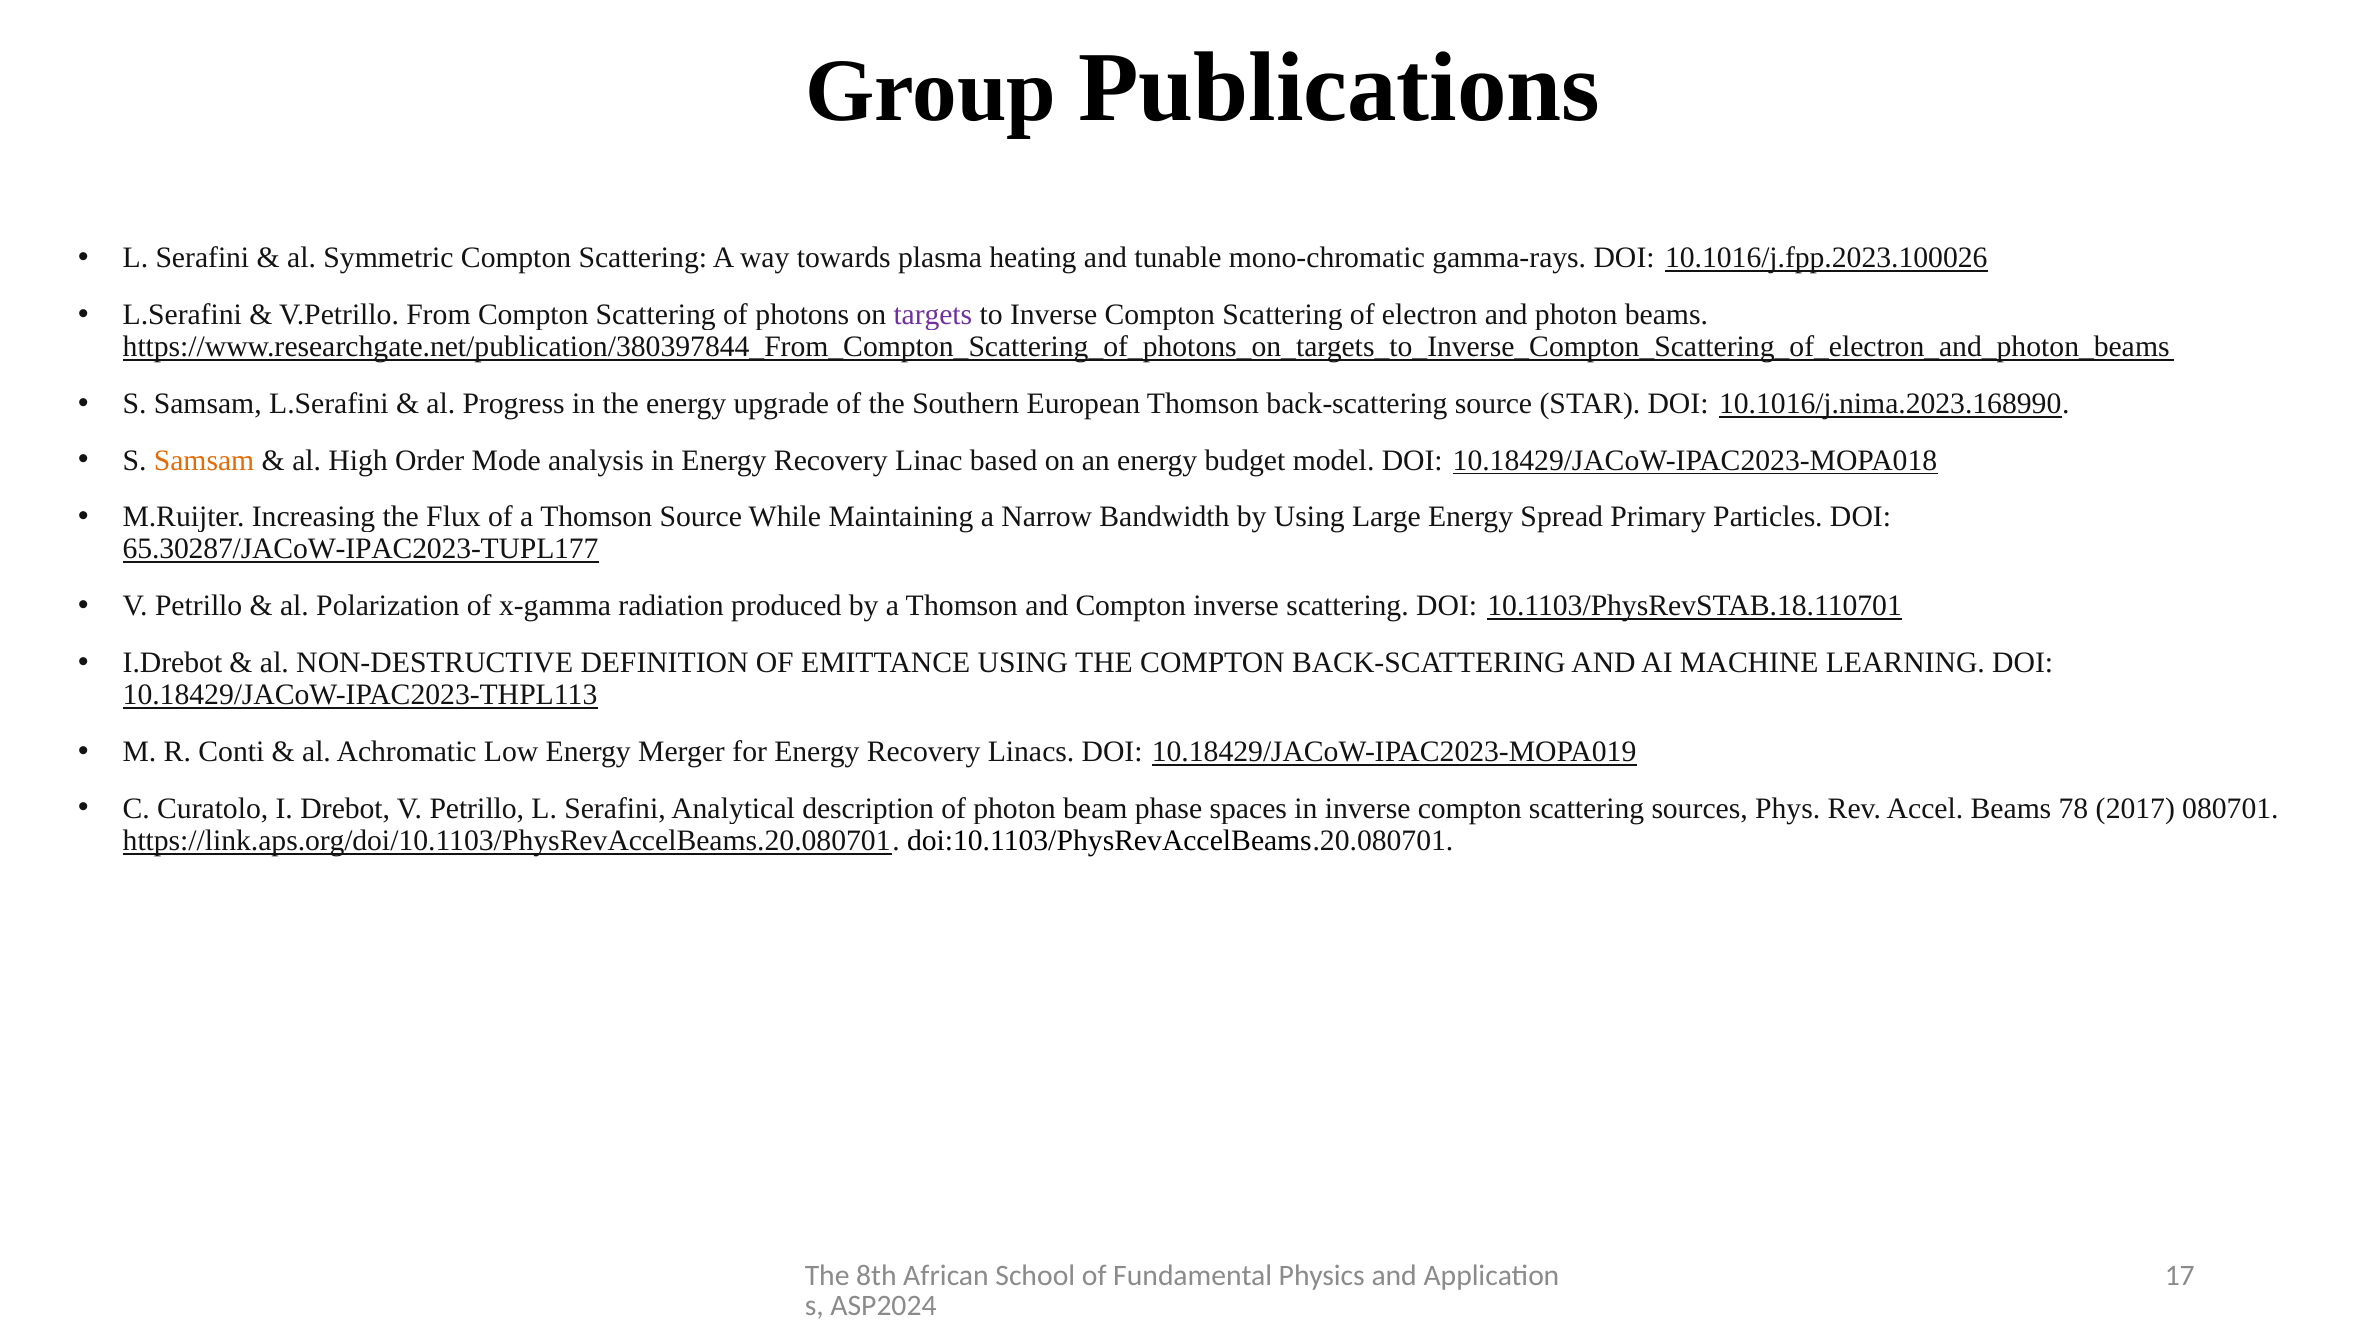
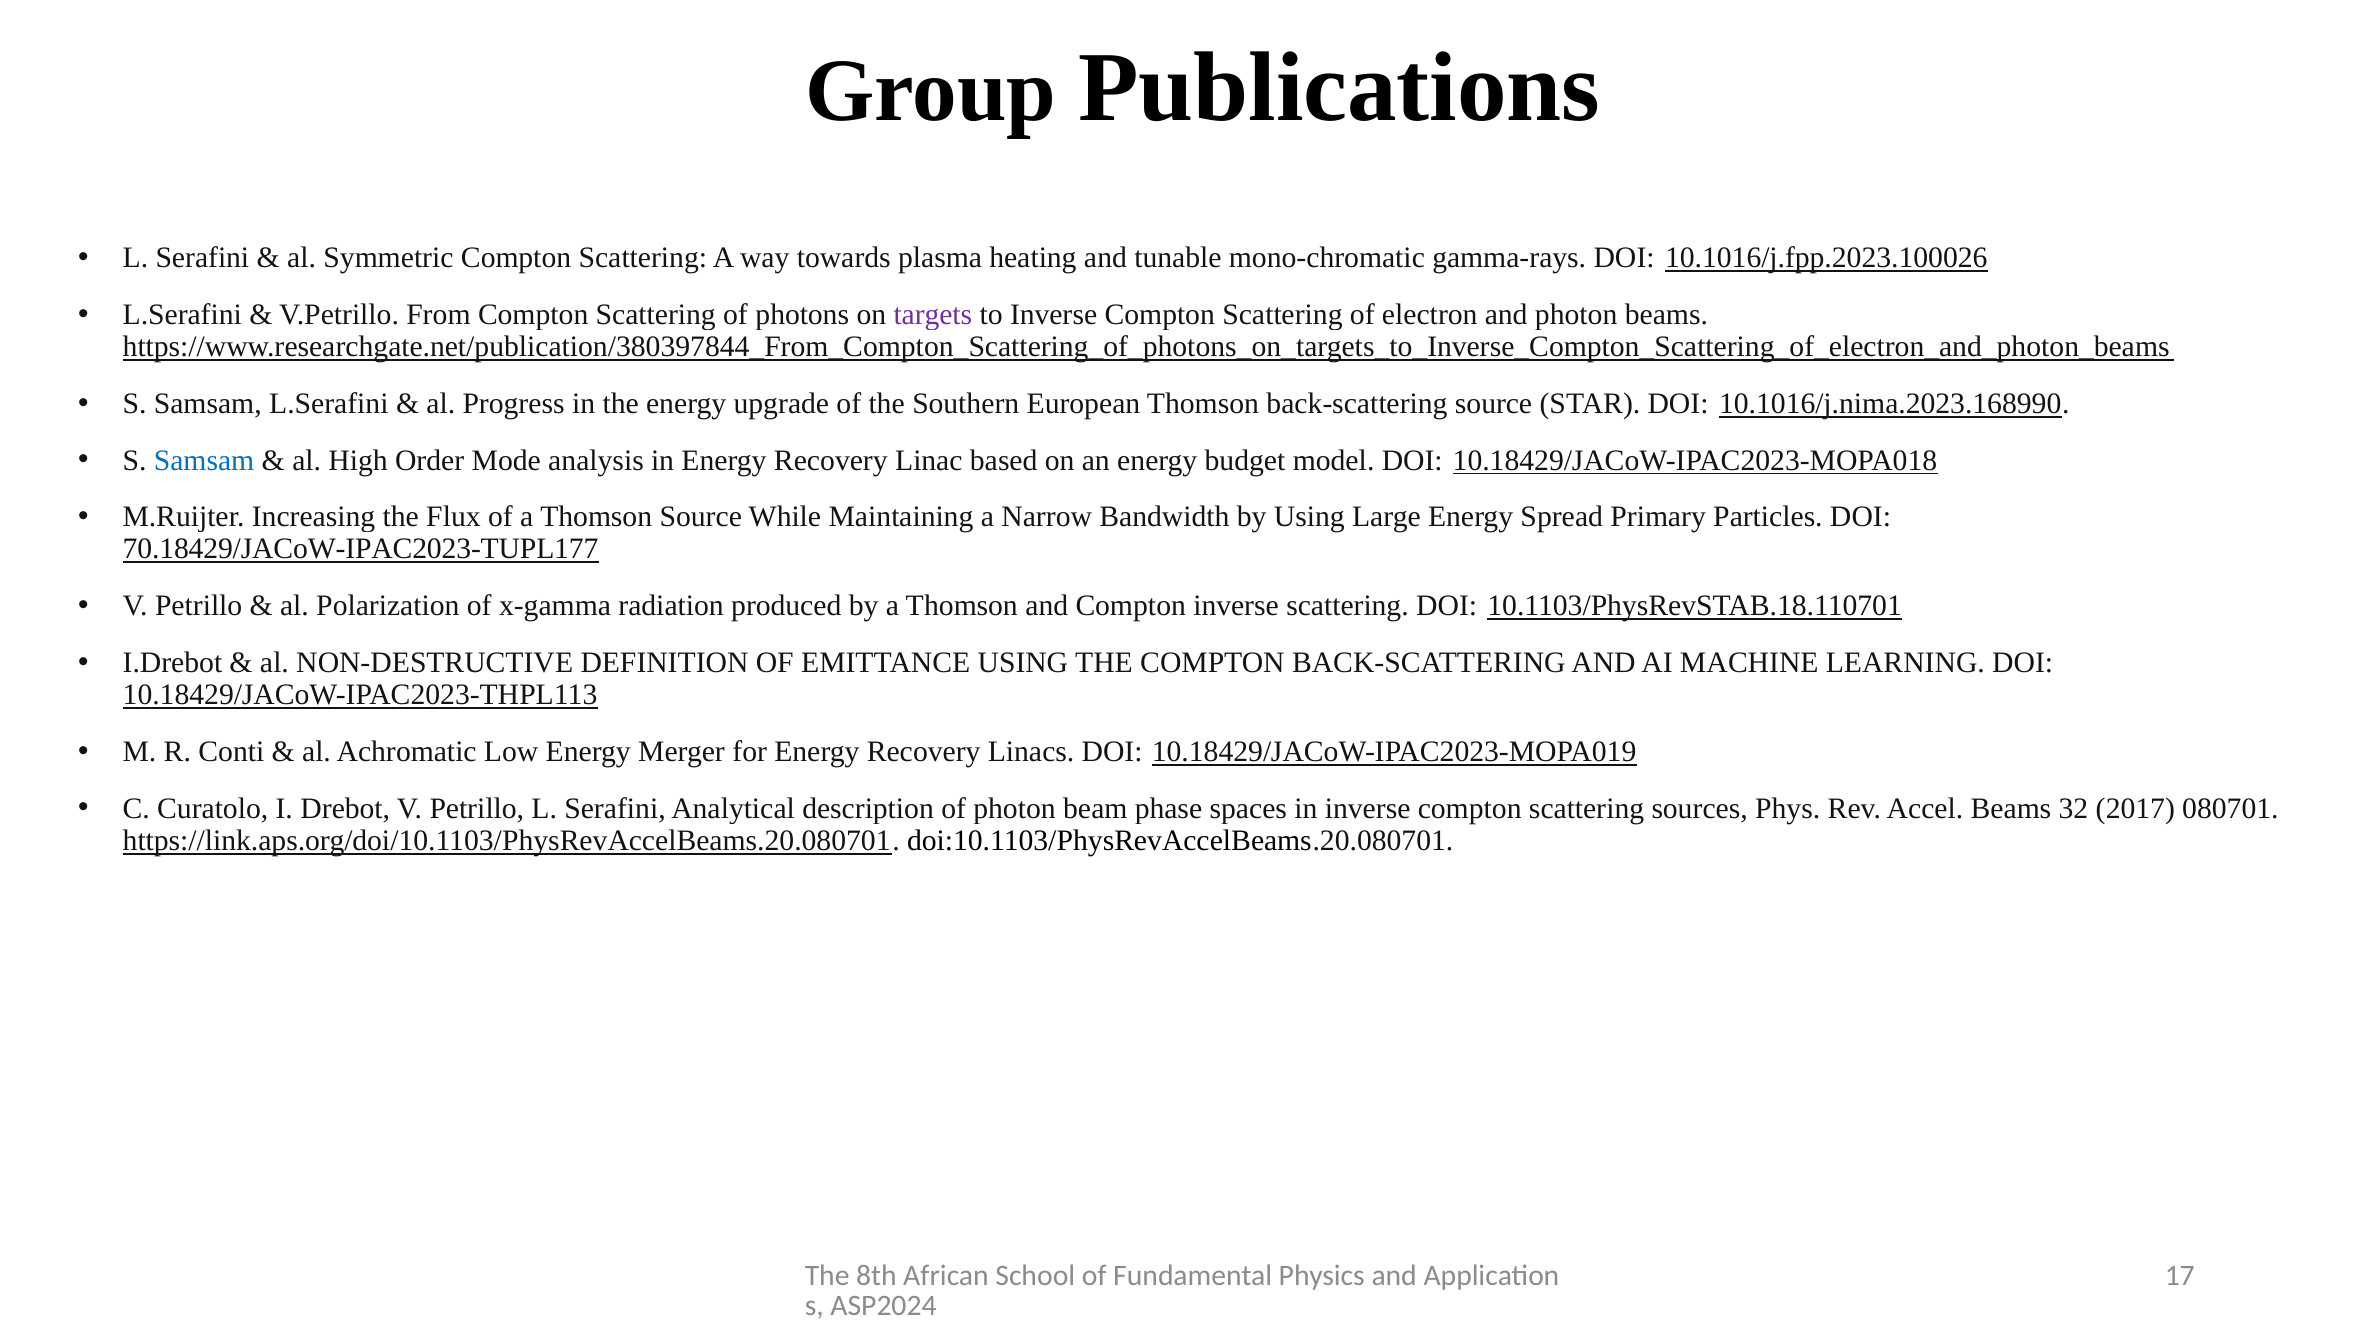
Samsam at (204, 460) colour: orange -> blue
65.30287/JACoW-IPAC2023-TUPL177: 65.30287/JACoW-IPAC2023-TUPL177 -> 70.18429/JACoW-IPAC2023-TUPL177
78: 78 -> 32
